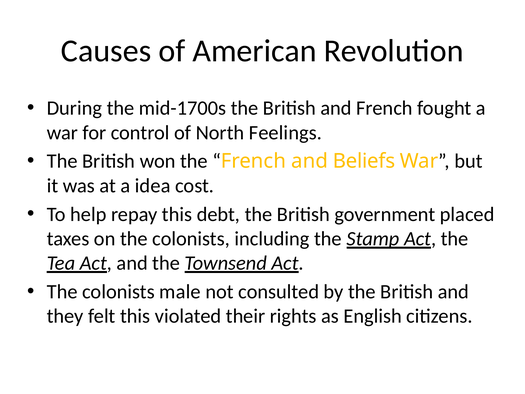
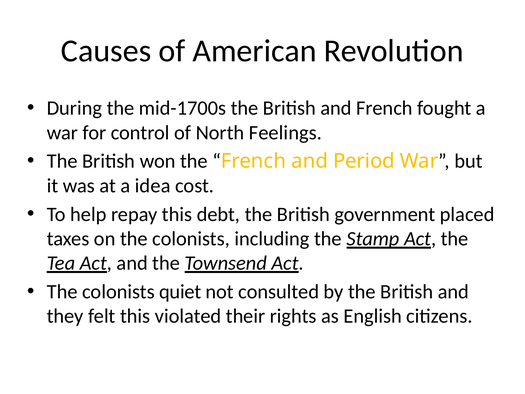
Beliefs: Beliefs -> Period
male: male -> quiet
